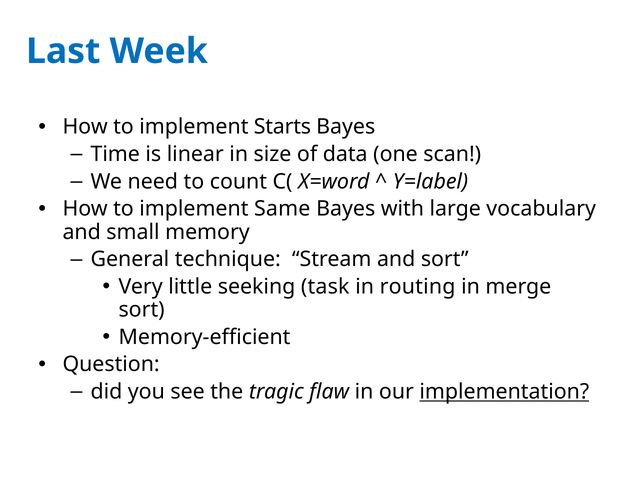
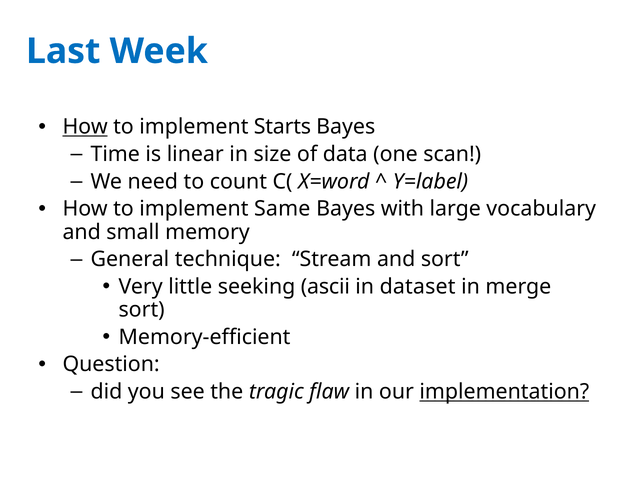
How at (85, 127) underline: none -> present
task: task -> ascii
routing: routing -> dataset
